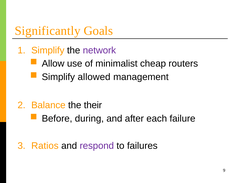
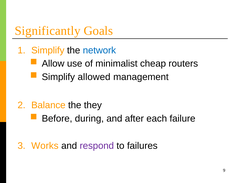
network colour: purple -> blue
their: their -> they
Ratios: Ratios -> Works
